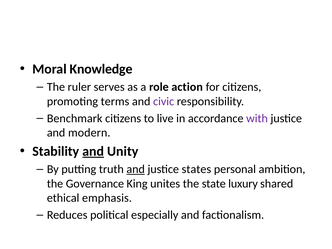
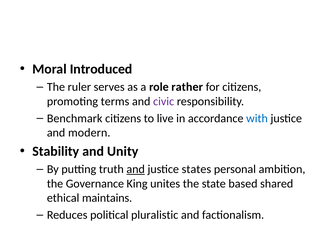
Knowledge: Knowledge -> Introduced
action: action -> rather
with colour: purple -> blue
and at (93, 151) underline: present -> none
luxury: luxury -> based
emphasis: emphasis -> maintains
especially: especially -> pluralistic
